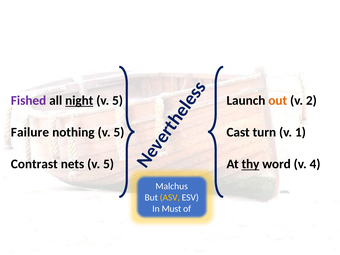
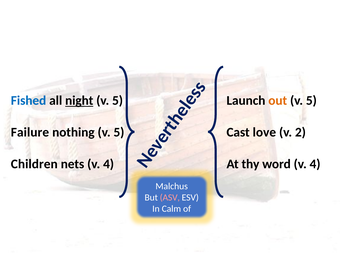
Fished colour: purple -> blue
2 at (311, 101): 2 -> 5
turn: turn -> love
1: 1 -> 2
Contrast: Contrast -> Children
nets v 5: 5 -> 4
thy underline: present -> none
ASV colour: yellow -> pink
Must: Must -> Calm
